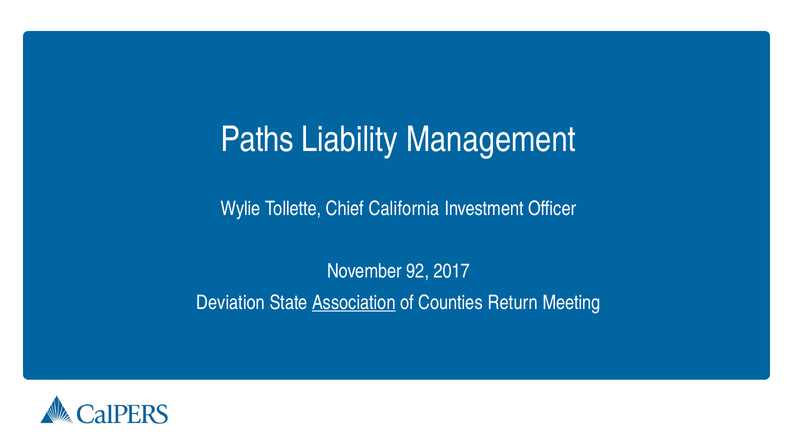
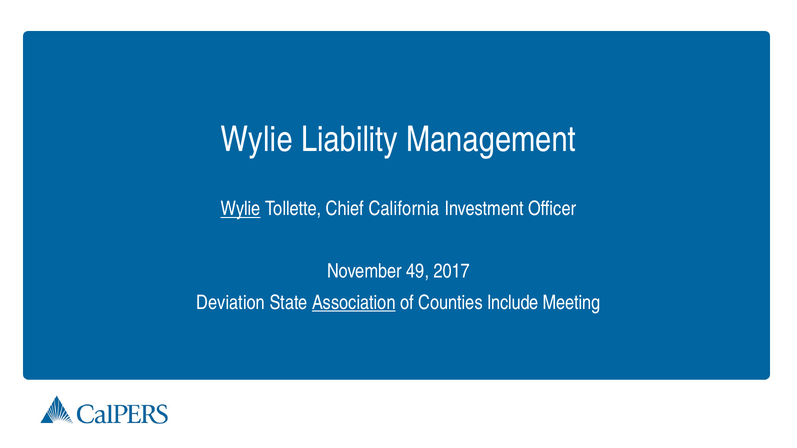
Paths at (257, 140): Paths -> Wylie
Wylie at (241, 209) underline: none -> present
92: 92 -> 49
Return: Return -> Include
